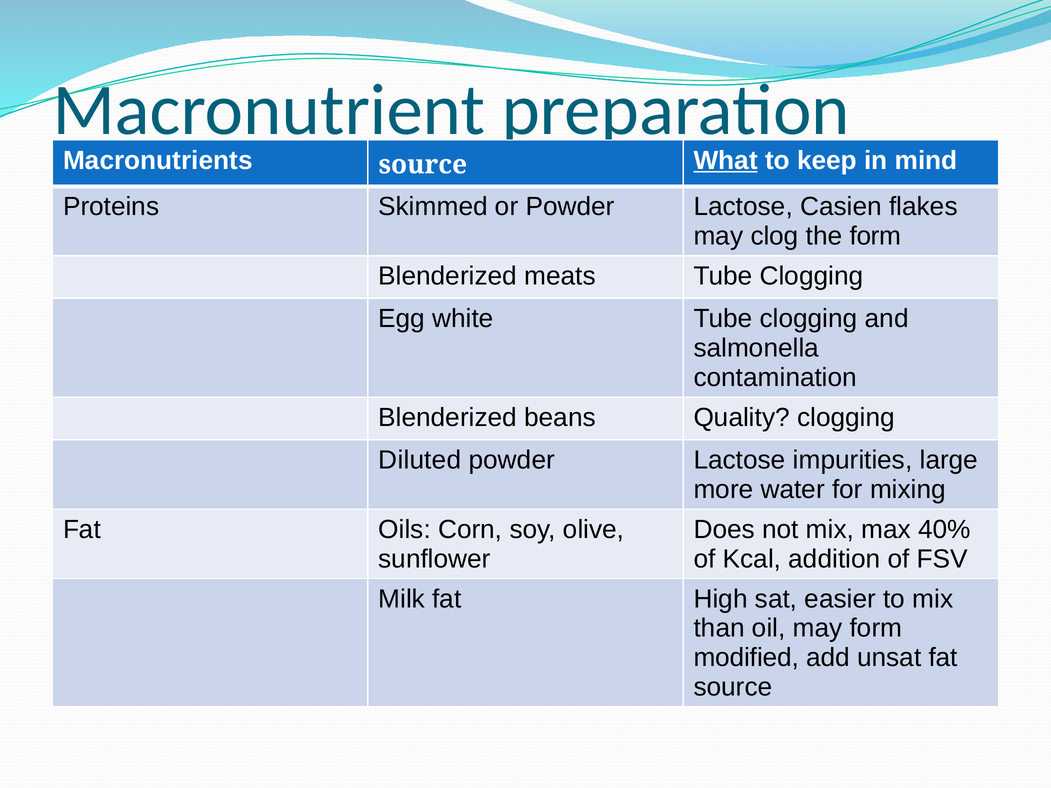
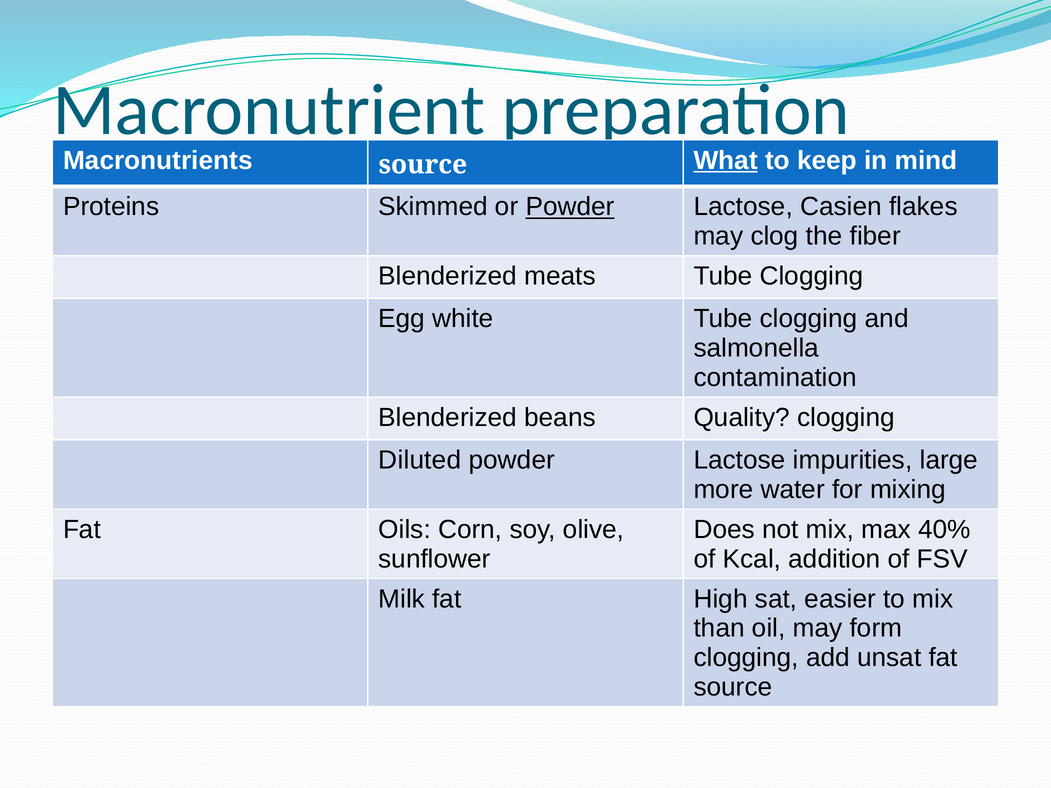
Powder at (570, 207) underline: none -> present
the form: form -> fiber
modified at (746, 658): modified -> clogging
